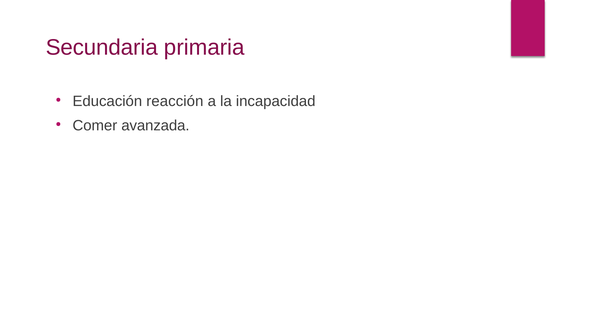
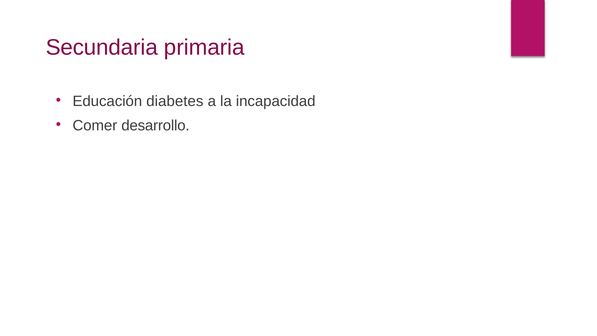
reacción: reacción -> diabetes
avanzada: avanzada -> desarrollo
